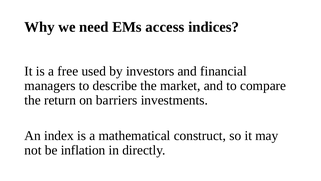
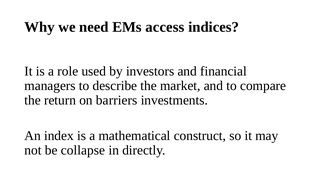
free: free -> role
inflation: inflation -> collapse
